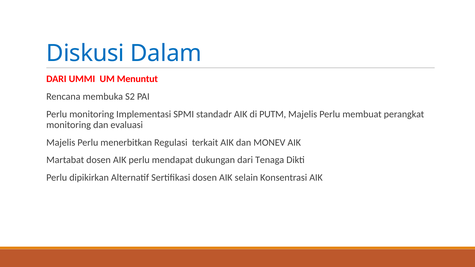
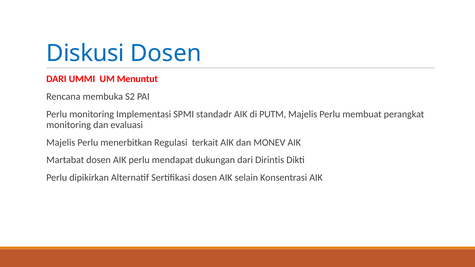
Diskusi Dalam: Dalam -> Dosen
Tenaga: Tenaga -> Dirintis
